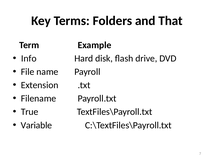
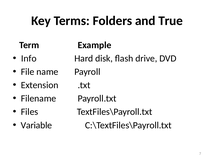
That: That -> True
True: True -> Files
